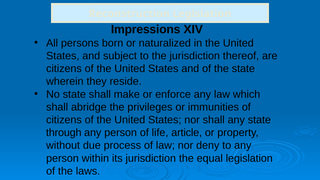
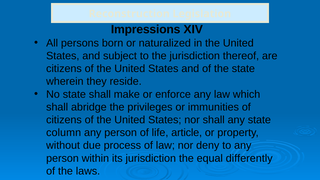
through: through -> column
equal legislation: legislation -> differently
